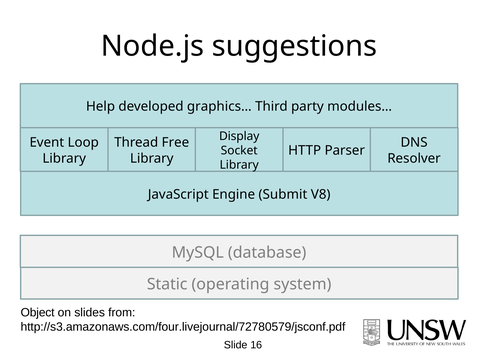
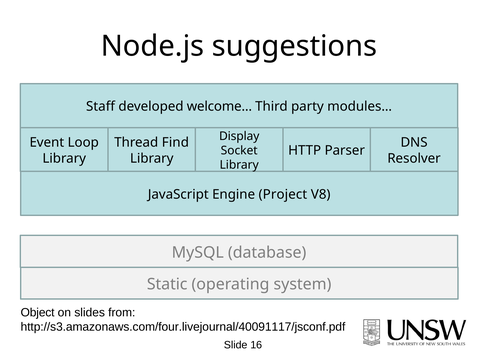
Help: Help -> Staff
graphics…: graphics… -> welcome…
Free: Free -> Find
Submit: Submit -> Project
http://s3.amazonaws.com/four.livejournal/72780579/jsconf.pdf: http://s3.amazonaws.com/four.livejournal/72780579/jsconf.pdf -> http://s3.amazonaws.com/four.livejournal/40091117/jsconf.pdf
